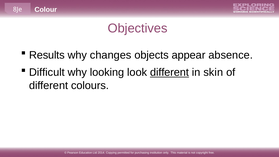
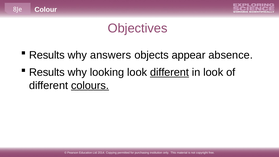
changes: changes -> answers
Difficult at (47, 72): Difficult -> Results
in skin: skin -> look
colours underline: none -> present
